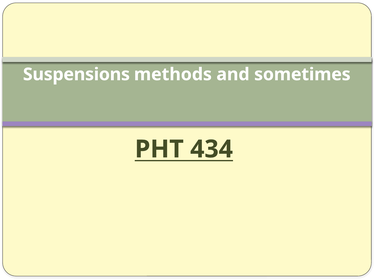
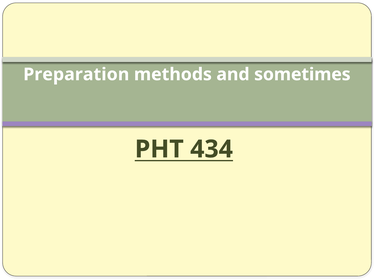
Suspensions: Suspensions -> Preparation
